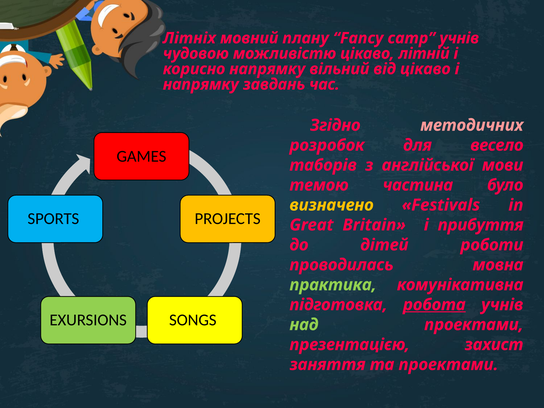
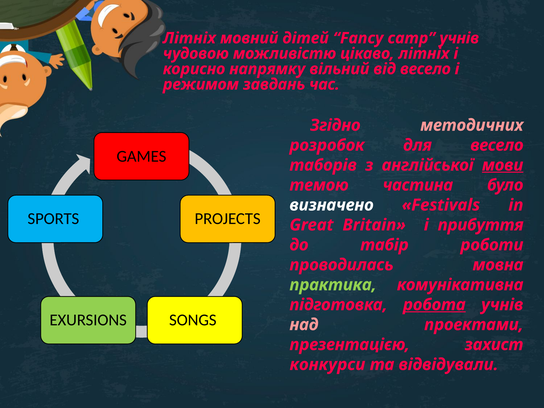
плану: плану -> дітей
цікаво літній: літній -> літніх
від цікаво: цікаво -> весело
напрямку at (201, 84): напрямку -> режимом
мови underline: none -> present
визначено colour: yellow -> white
дітей: дітей -> табір
над colour: light green -> pink
заняття: заняття -> конкурси
та проектами: проектами -> відвідували
